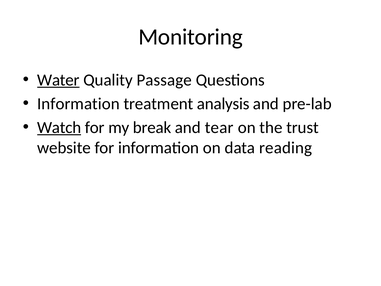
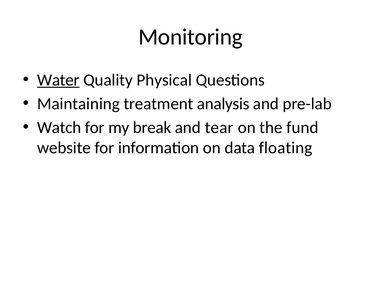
Passage: Passage -> Physical
Information at (78, 104): Information -> Maintaining
Watch underline: present -> none
trust: trust -> fund
reading: reading -> floating
